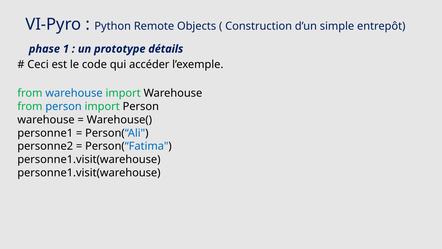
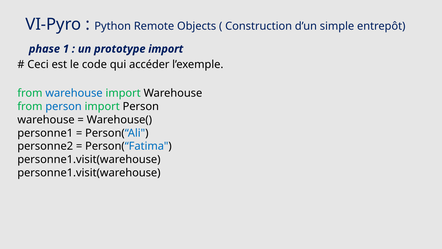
prototype détails: détails -> import
